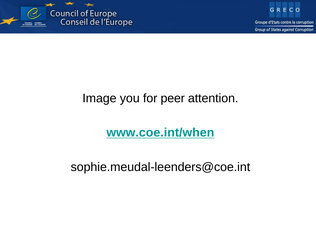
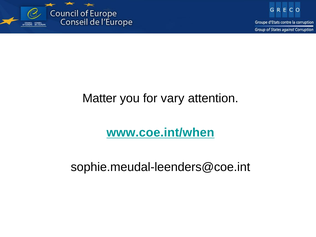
Image: Image -> Matter
peer: peer -> vary
